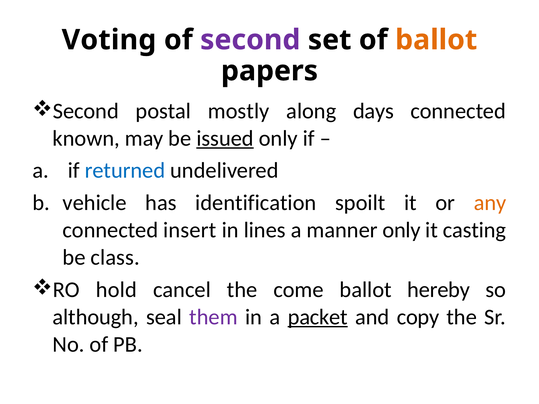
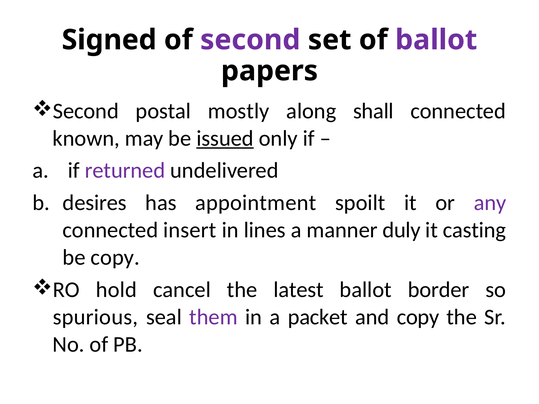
Voting: Voting -> Signed
ballot at (436, 40) colour: orange -> purple
days: days -> shall
returned colour: blue -> purple
vehicle: vehicle -> desires
identification: identification -> appointment
any colour: orange -> purple
manner only: only -> duly
be class: class -> copy
come: come -> latest
hereby: hereby -> border
although: although -> spurious
packet underline: present -> none
